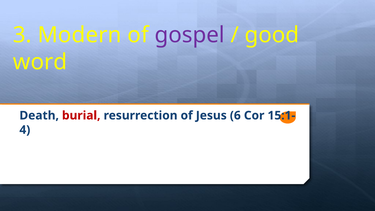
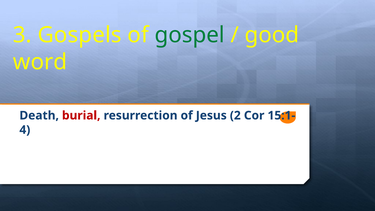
Modern: Modern -> Gospels
gospel colour: purple -> green
6: 6 -> 2
